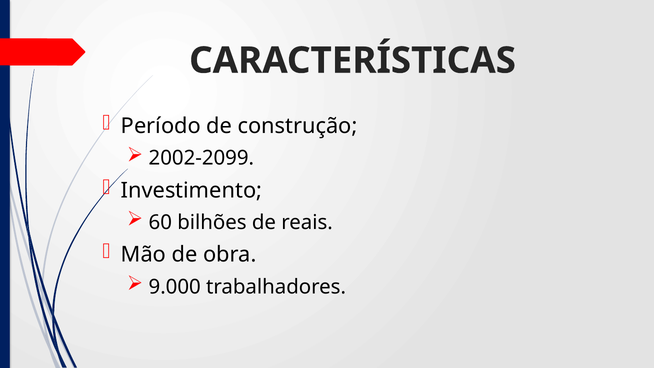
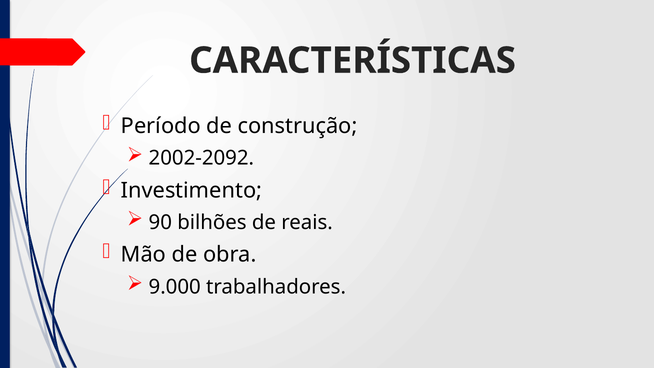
2002-2099: 2002-2099 -> 2002-2092
60: 60 -> 90
